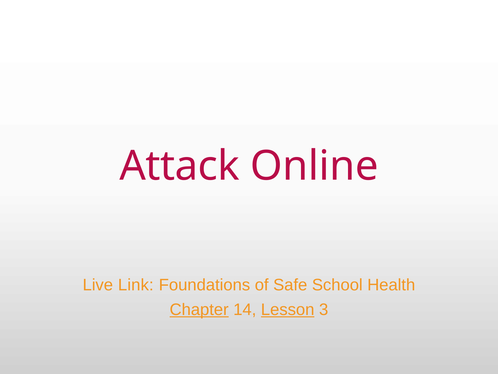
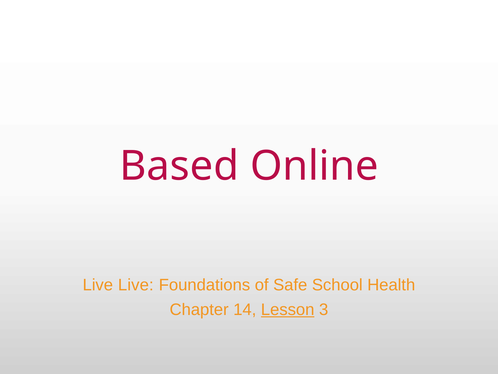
Attack: Attack -> Based
Live Link: Link -> Live
Chapter underline: present -> none
